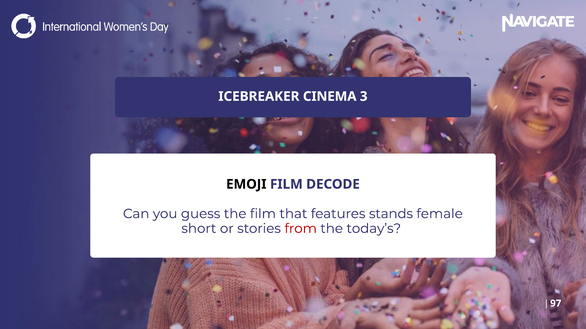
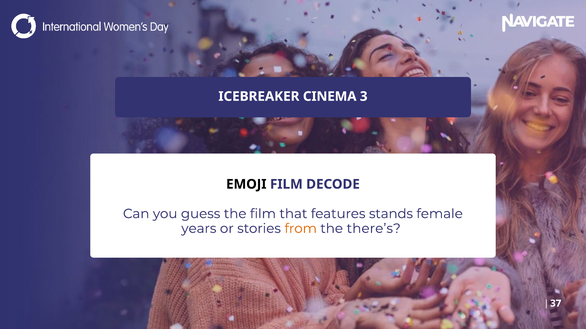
short: short -> years
from colour: red -> orange
today’s: today’s -> there’s
97: 97 -> 37
